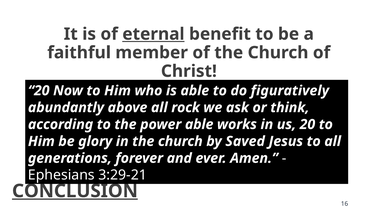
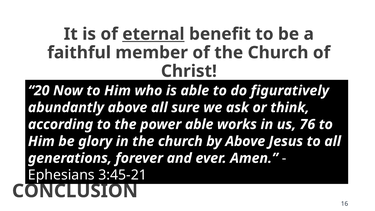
rock: rock -> sure
us 20: 20 -> 76
by Saved: Saved -> Above
3:29-21: 3:29-21 -> 3:45-21
CONCLUSION underline: present -> none
